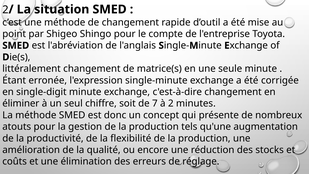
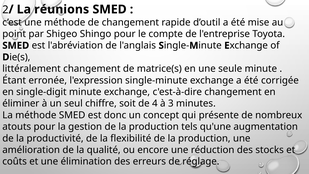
situation: situation -> réunions
7: 7 -> 4
2: 2 -> 3
